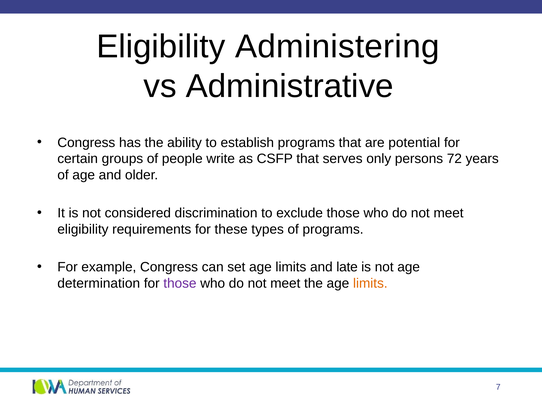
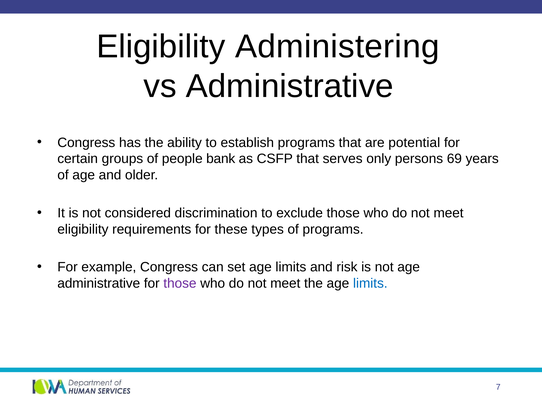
write: write -> bank
72: 72 -> 69
late: late -> risk
determination at (99, 284): determination -> administrative
limits at (370, 284) colour: orange -> blue
